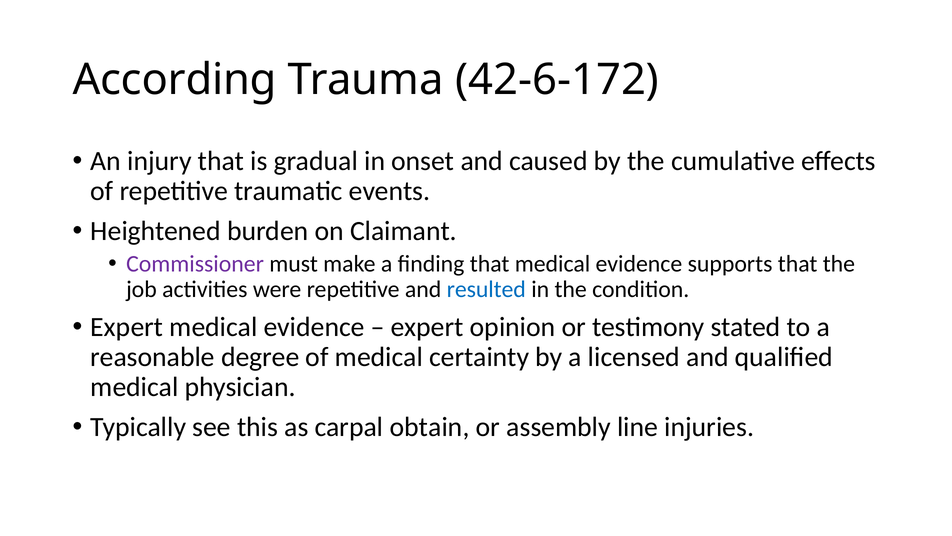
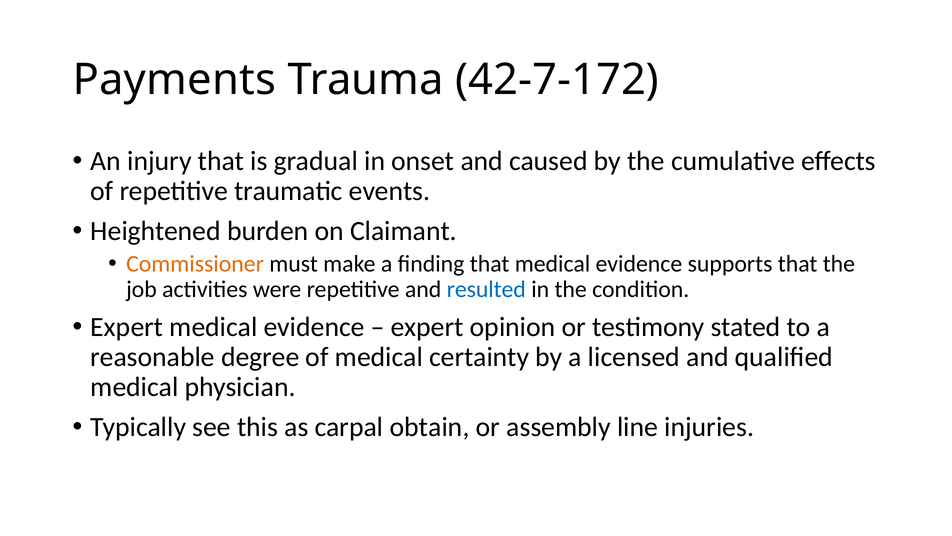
According: According -> Payments
42-6-172: 42-6-172 -> 42-7-172
Commissioner colour: purple -> orange
